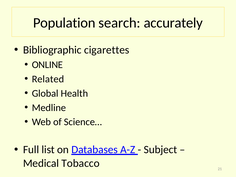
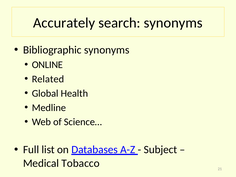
Population: Population -> Accurately
search accurately: accurately -> synonyms
Bibliographic cigarettes: cigarettes -> synonyms
